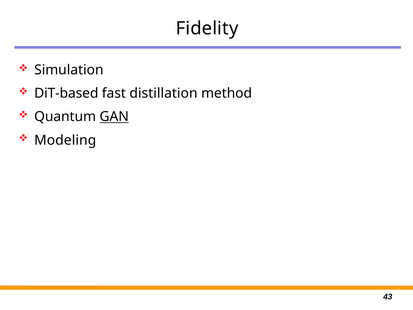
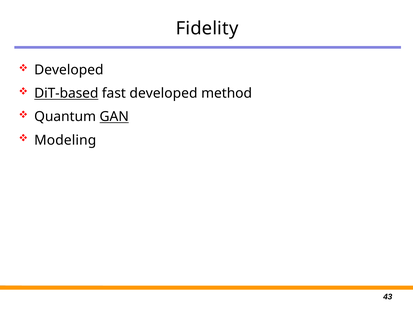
Simulation at (69, 70): Simulation -> Developed
DiT-based underline: none -> present
fast distillation: distillation -> developed
